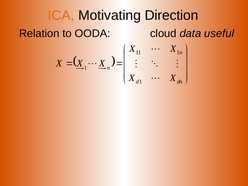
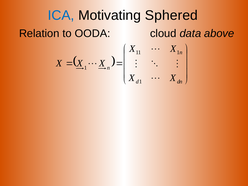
ICA colour: orange -> blue
Direction: Direction -> Sphered
useful: useful -> above
